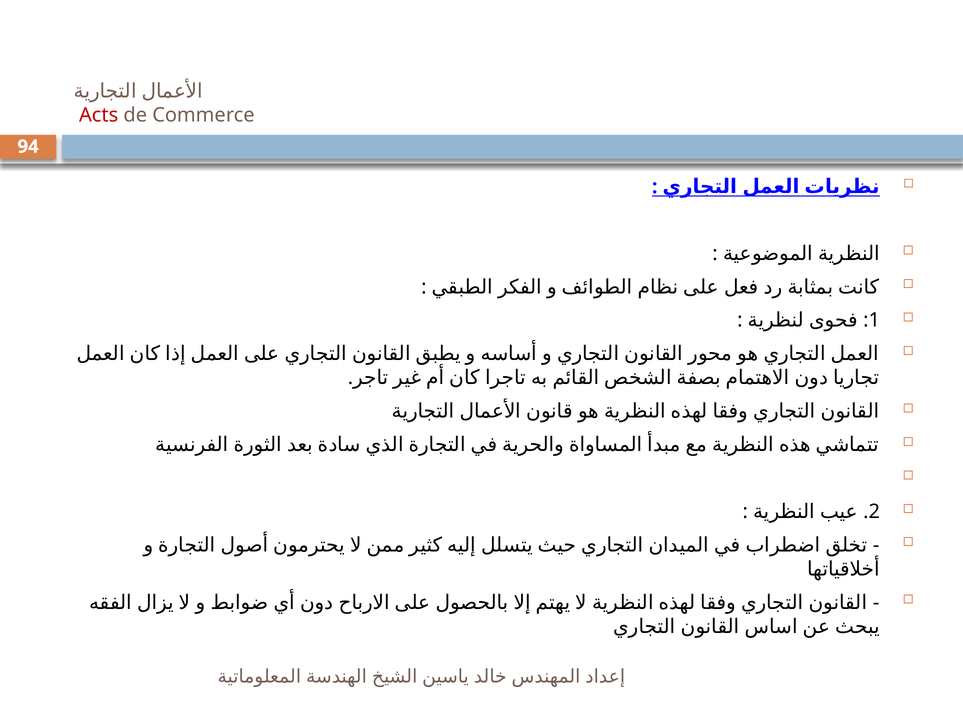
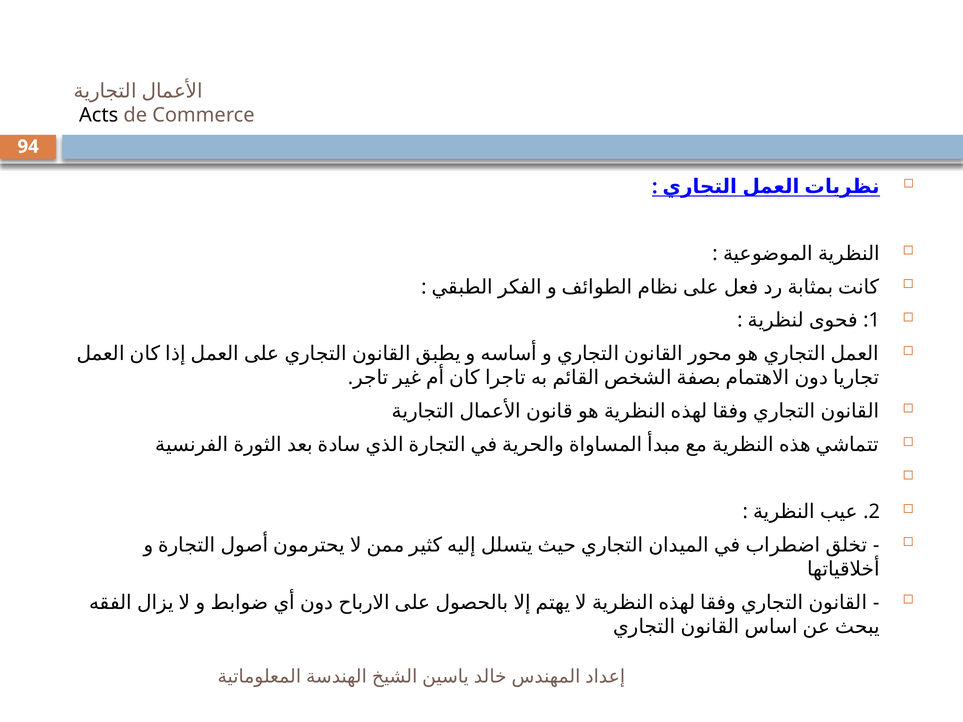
Acts colour: red -> black
